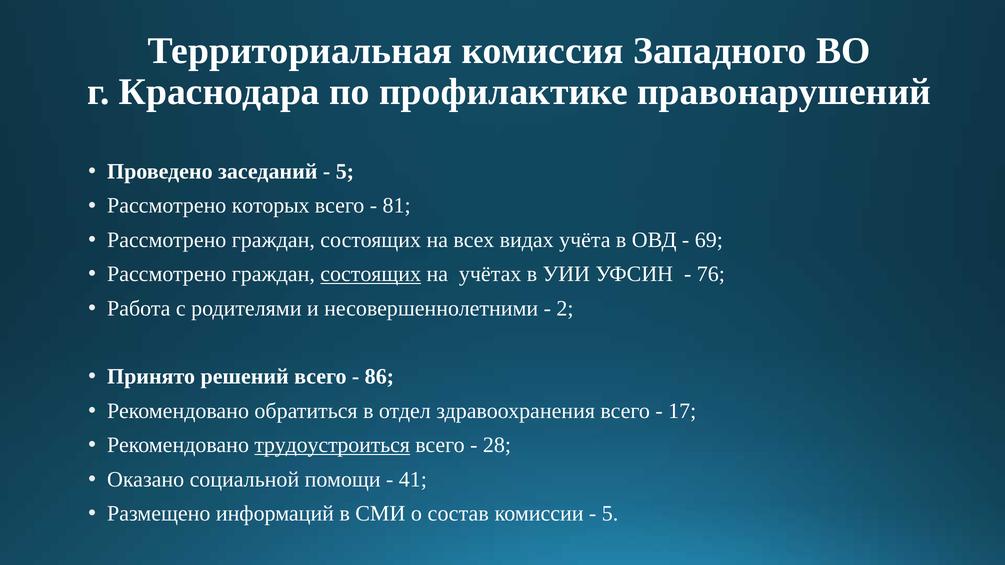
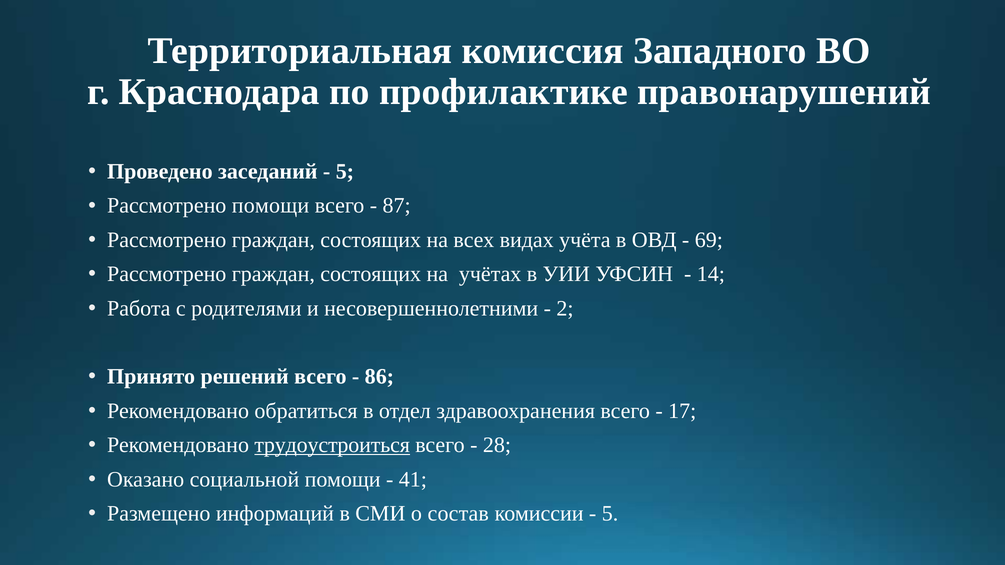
Рассмотрено которых: которых -> помощи
81: 81 -> 87
состоящих at (371, 274) underline: present -> none
76: 76 -> 14
